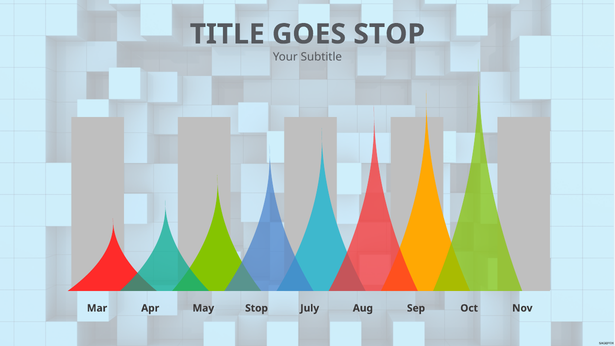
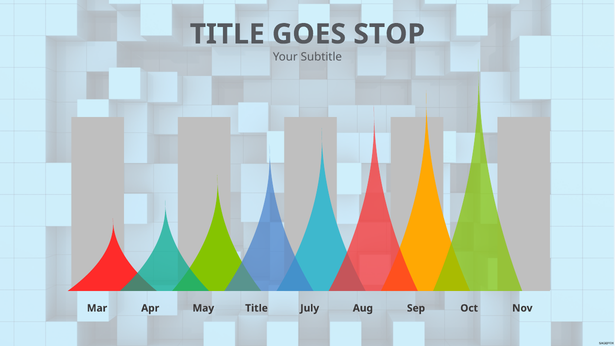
May Stop: Stop -> Title
